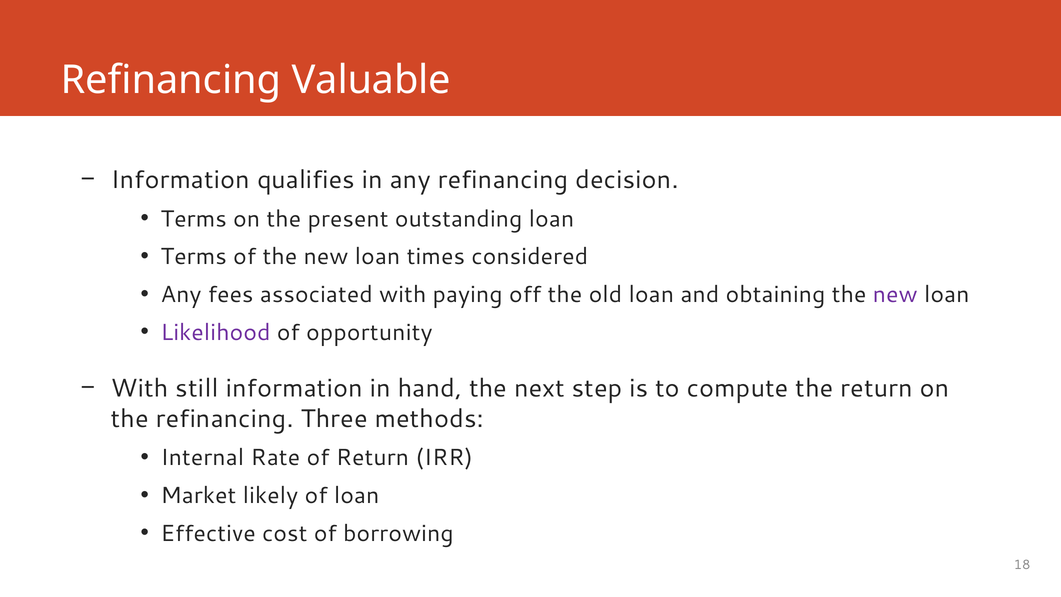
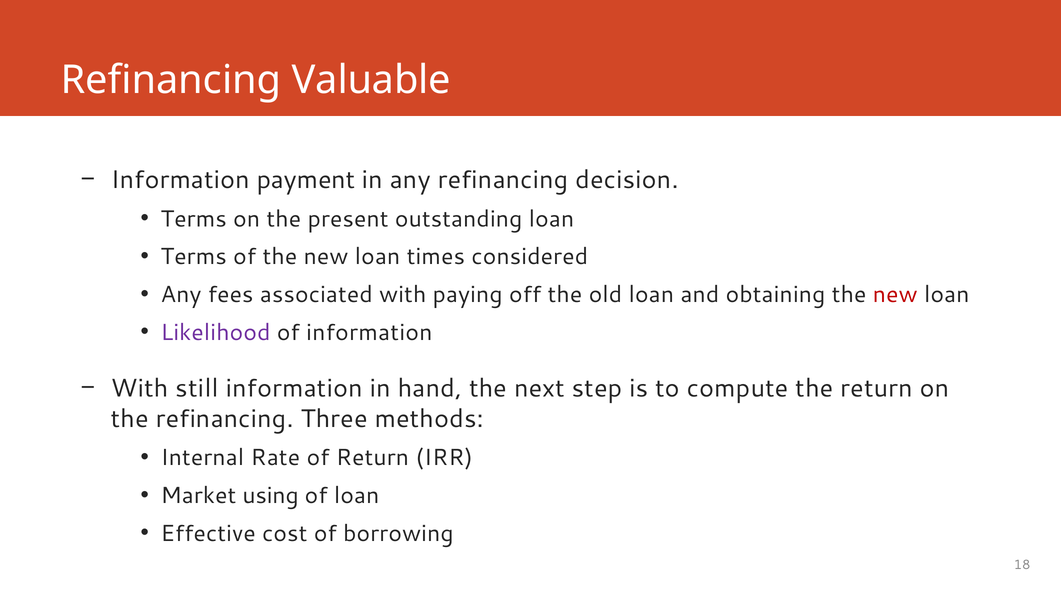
qualifies: qualifies -> payment
new at (895, 294) colour: purple -> red
of opportunity: opportunity -> information
likely: likely -> using
